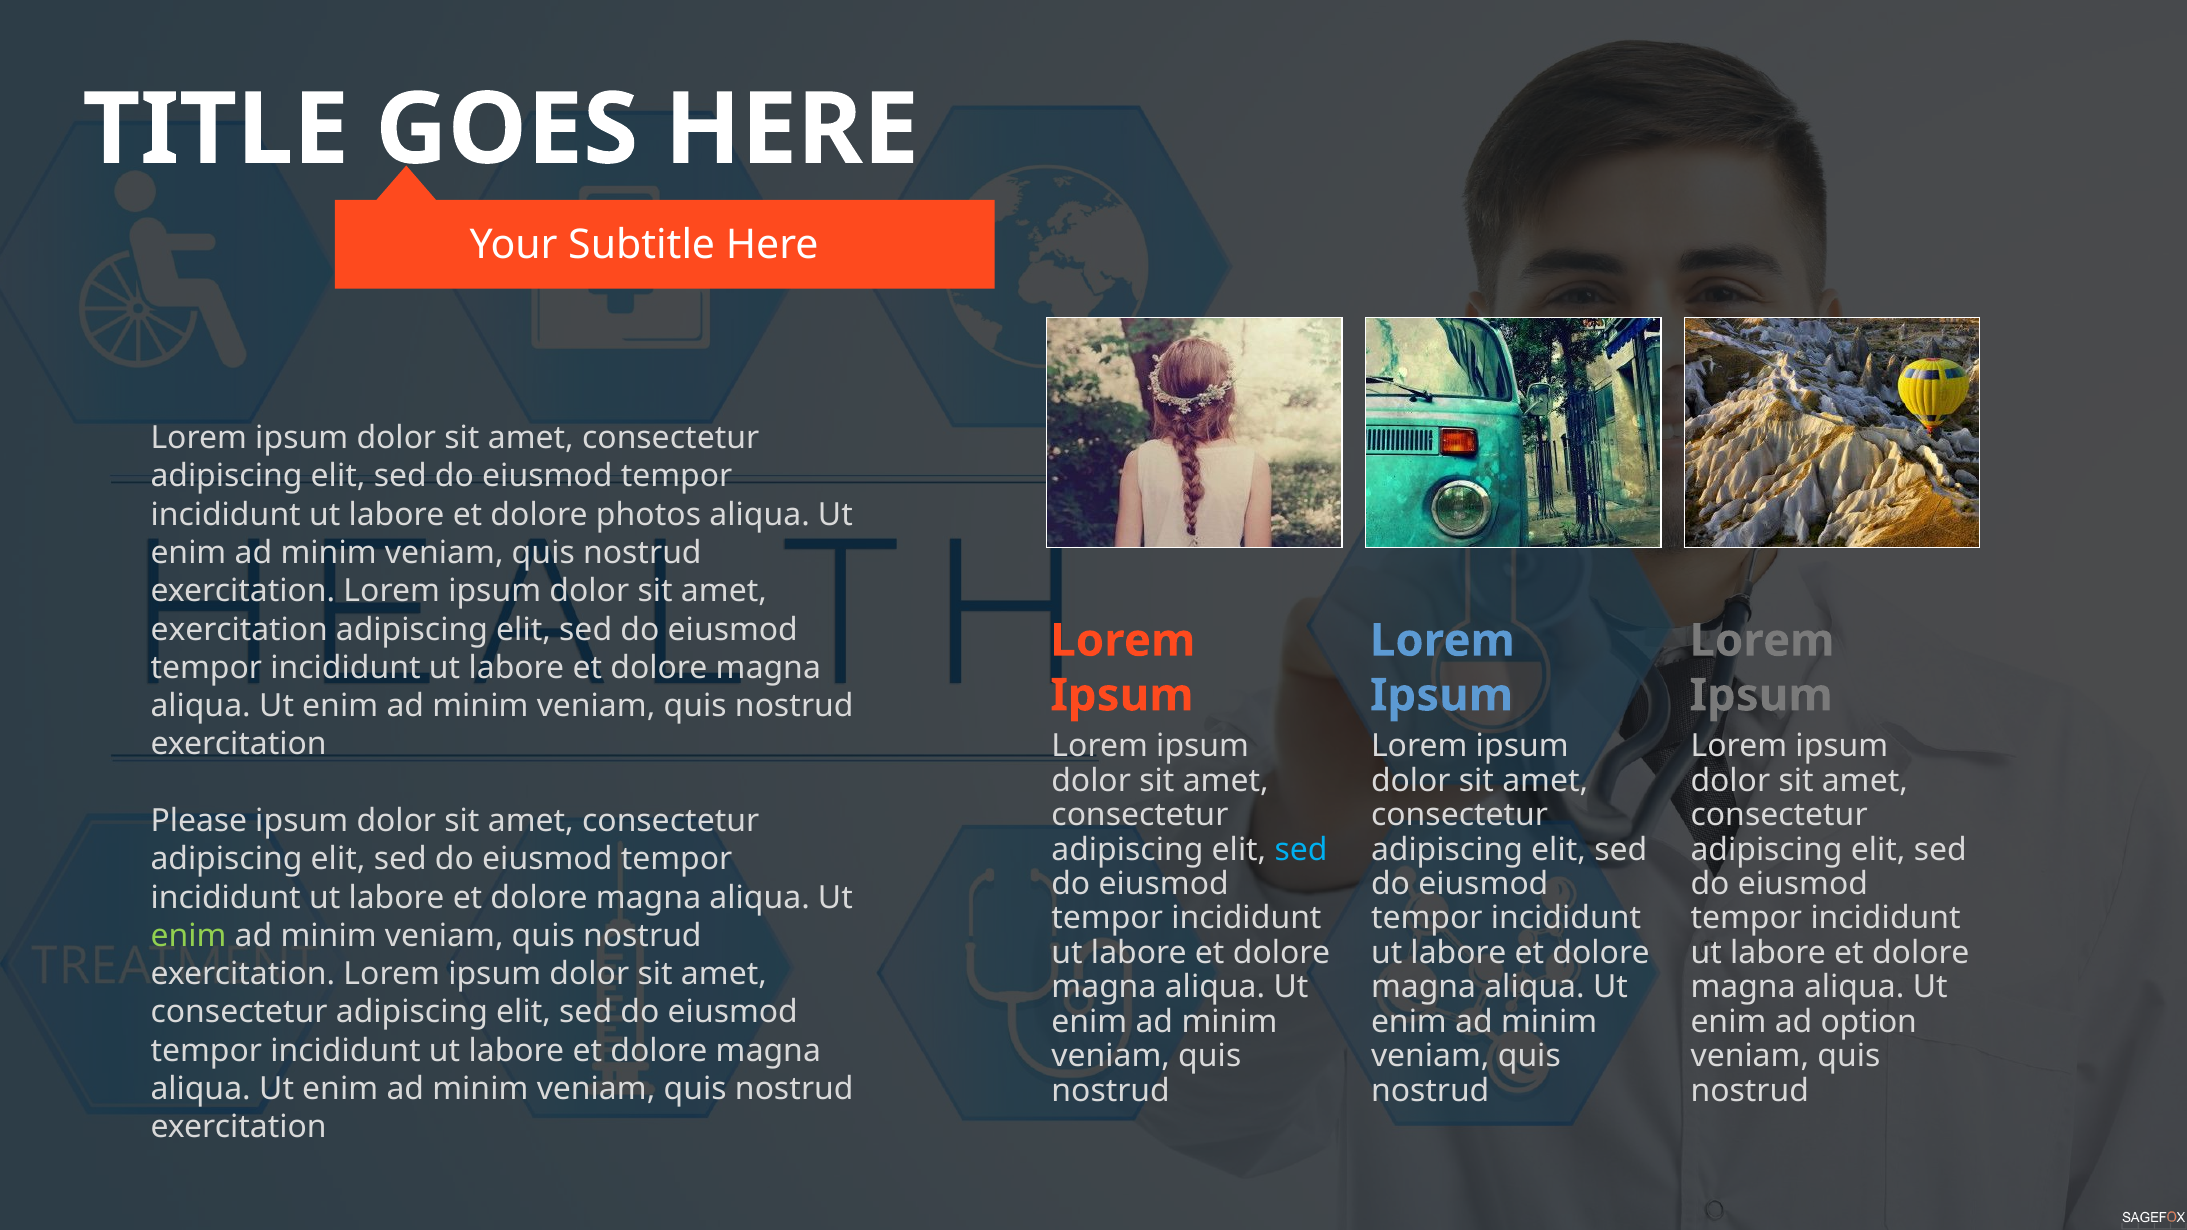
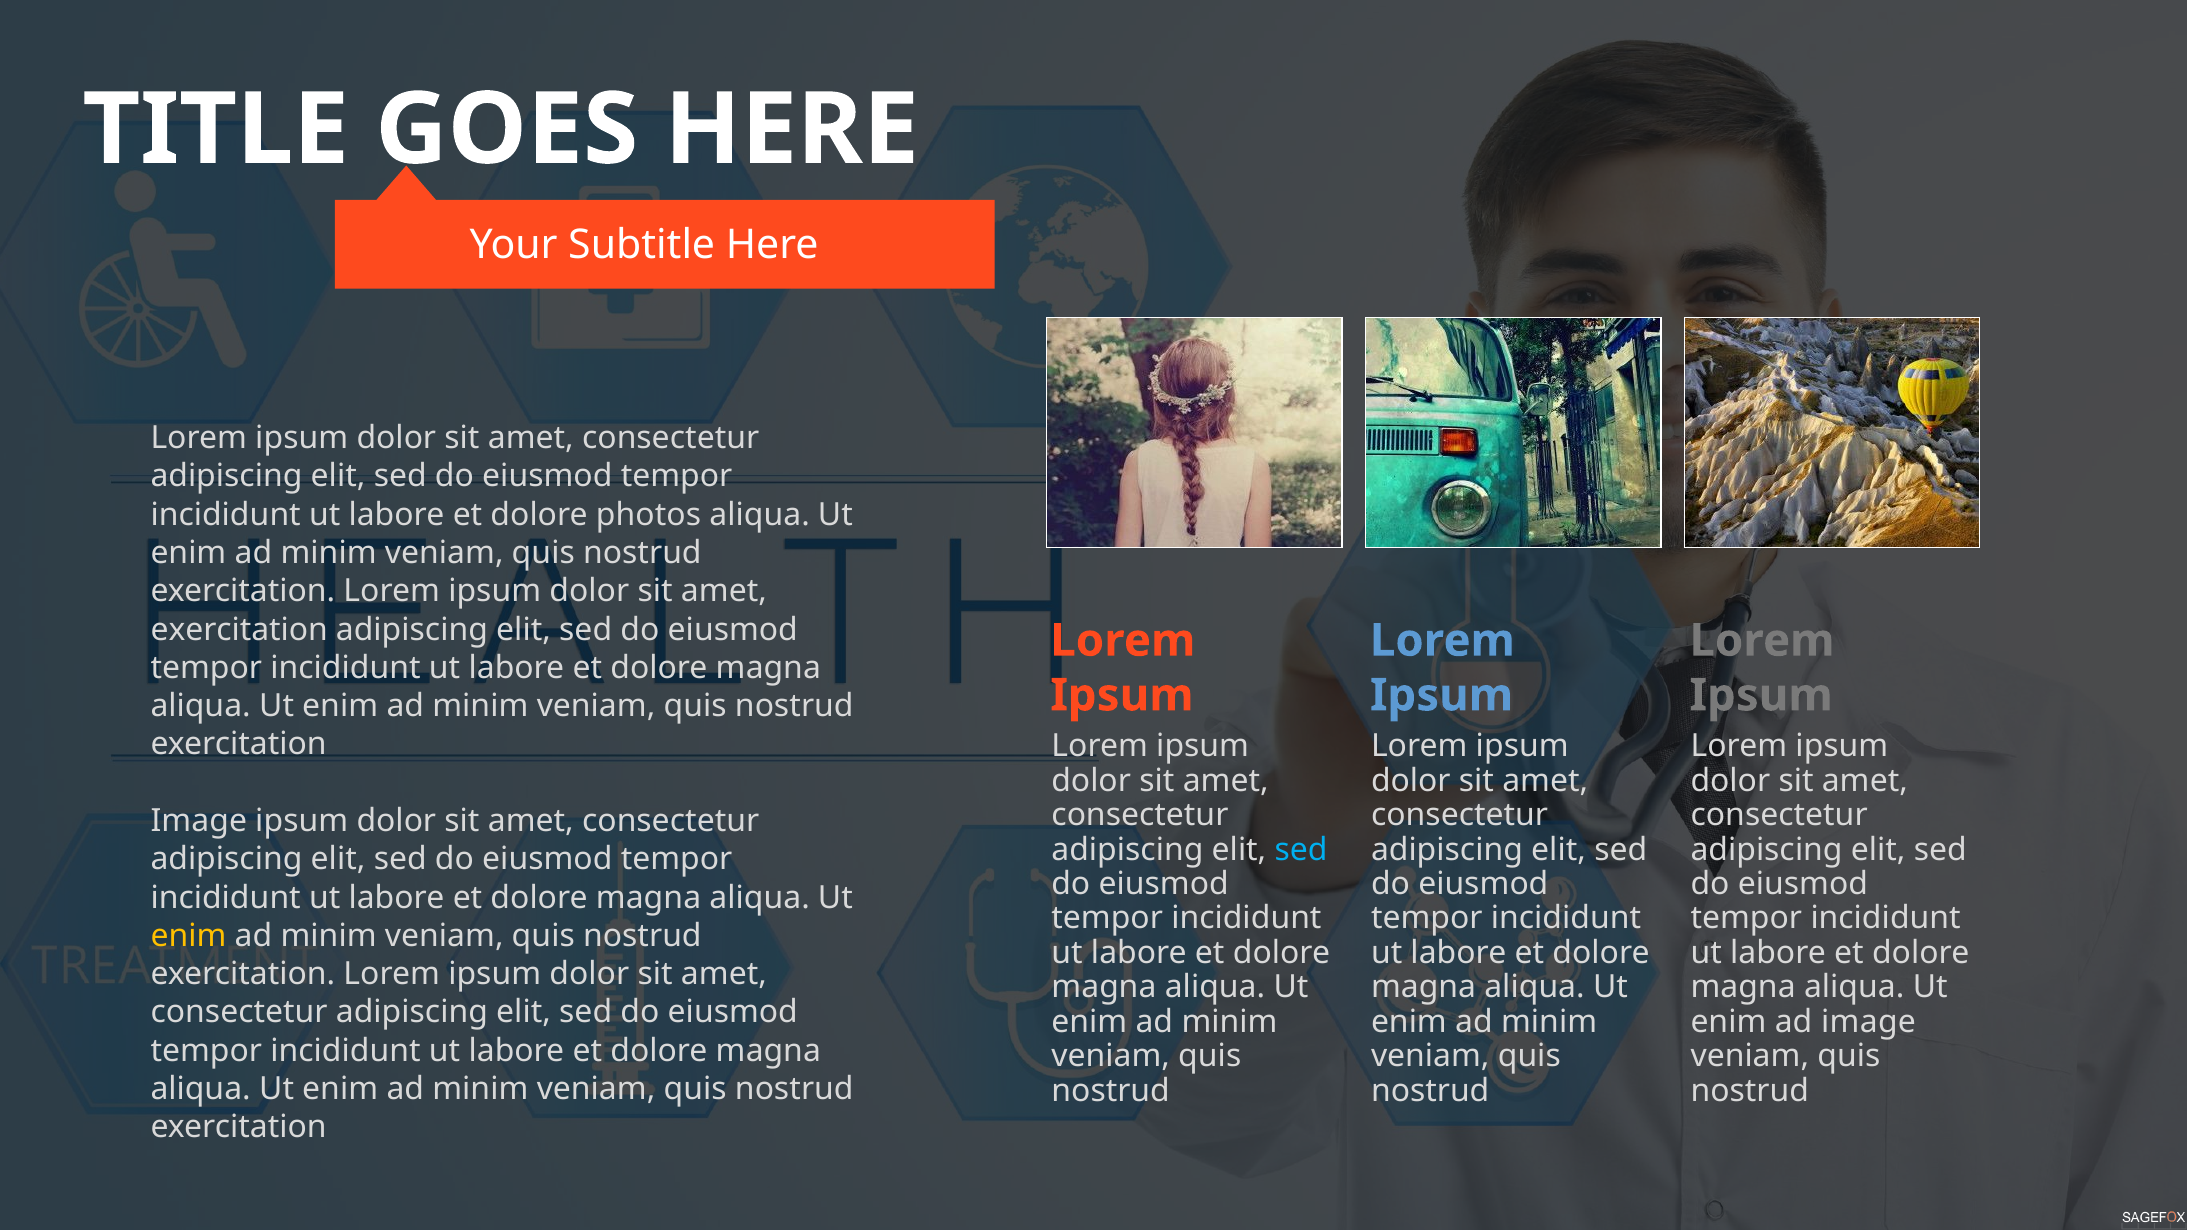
Please at (199, 821): Please -> Image
enim at (188, 936) colour: light green -> yellow
ad option: option -> image
